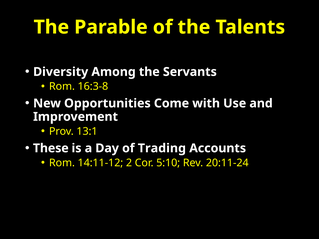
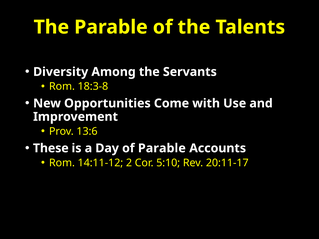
16:3-8: 16:3-8 -> 18:3-8
13:1: 13:1 -> 13:6
of Trading: Trading -> Parable
20:11-24: 20:11-24 -> 20:11-17
